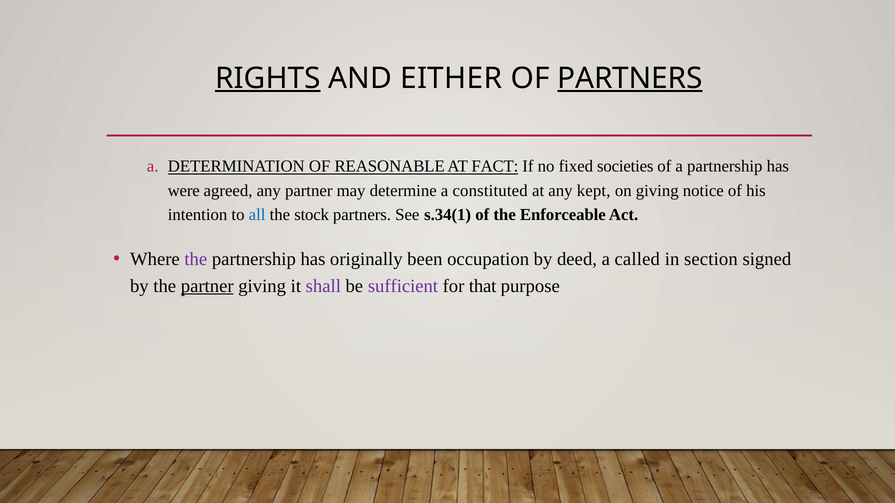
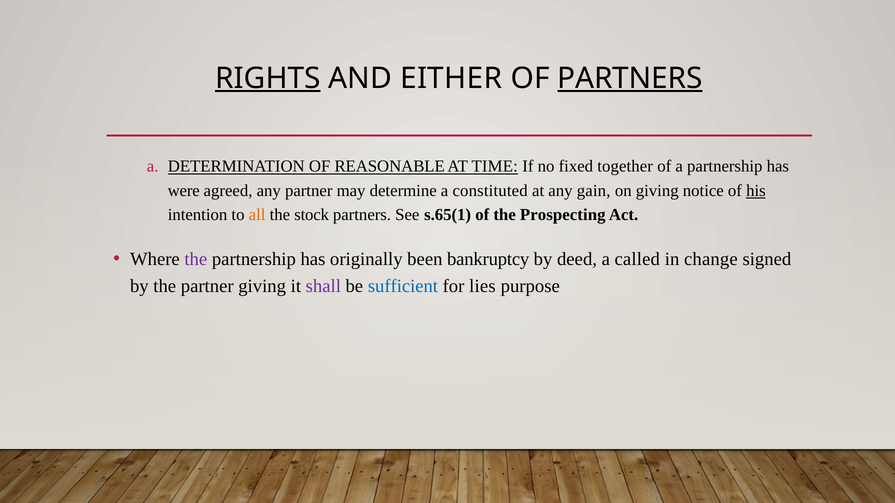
FACT: FACT -> TIME
societies: societies -> together
kept: kept -> gain
his underline: none -> present
all colour: blue -> orange
s.34(1: s.34(1 -> s.65(1
Enforceable: Enforceable -> Prospecting
occupation: occupation -> bankruptcy
section: section -> change
partner at (207, 286) underline: present -> none
sufficient colour: purple -> blue
that: that -> lies
